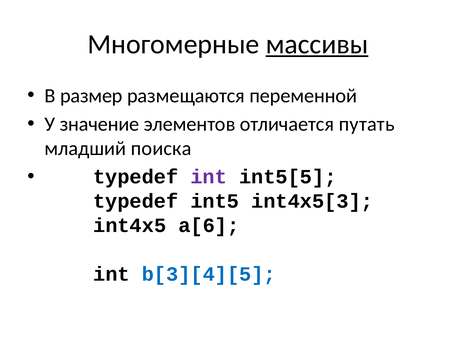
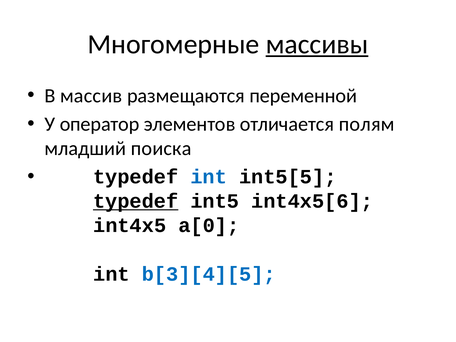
размер: размер -> массив
значение: значение -> оператор
путать: путать -> полям
int at (209, 177) colour: purple -> blue
typedef at (136, 201) underline: none -> present
int4x5[3: int4x5[3 -> int4x5[6
a[6: a[6 -> a[0
